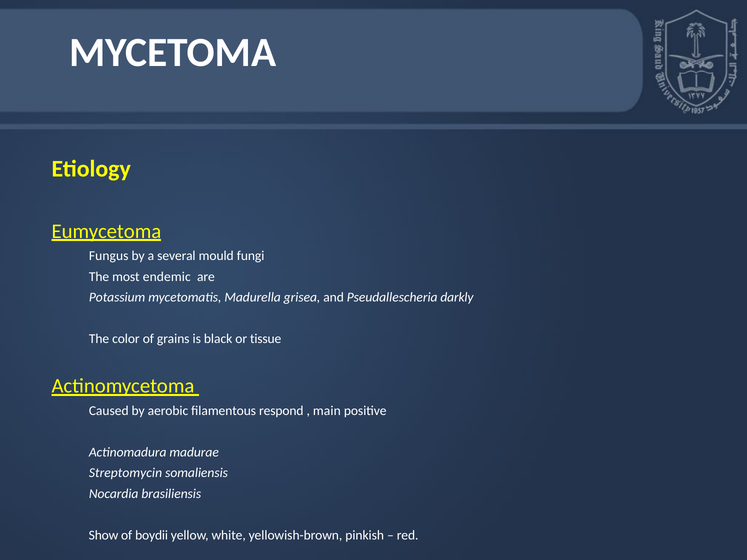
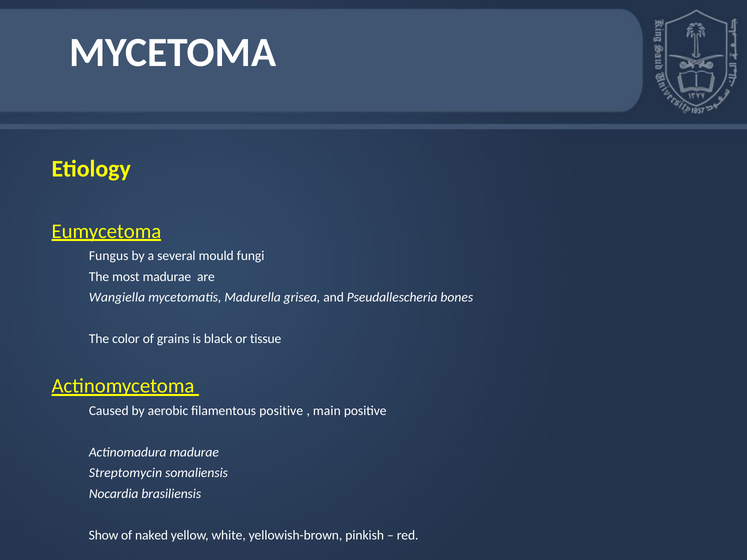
most endemic: endemic -> madurae
Potassium: Potassium -> Wangiella
darkly: darkly -> bones
filamentous respond: respond -> positive
boydii: boydii -> naked
